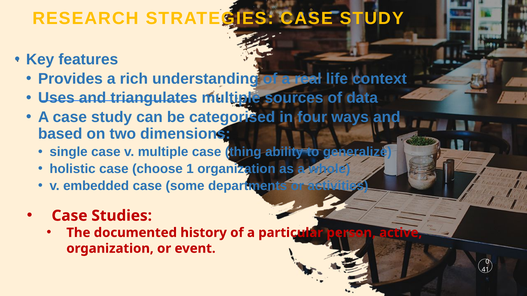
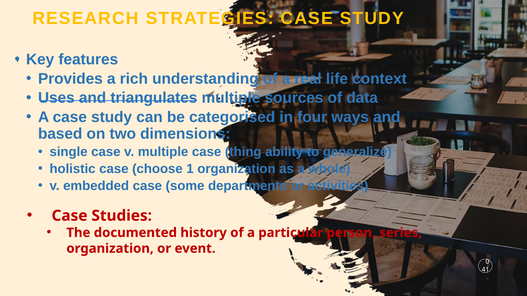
active: active -> series
